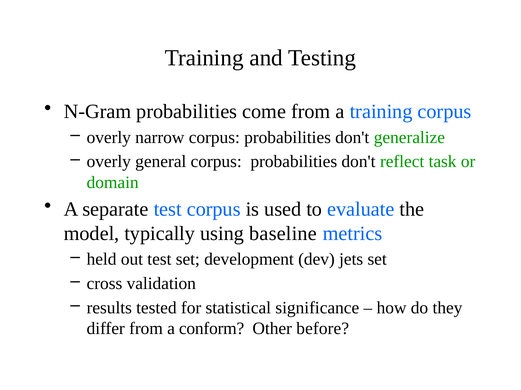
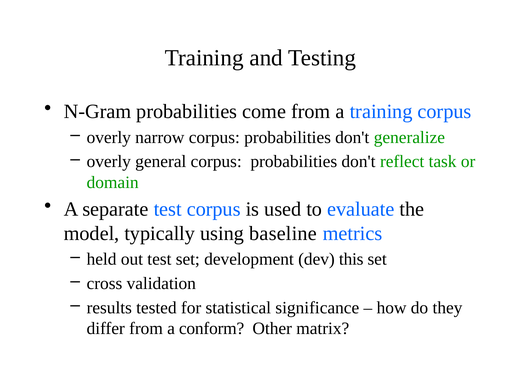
jets: jets -> this
before: before -> matrix
